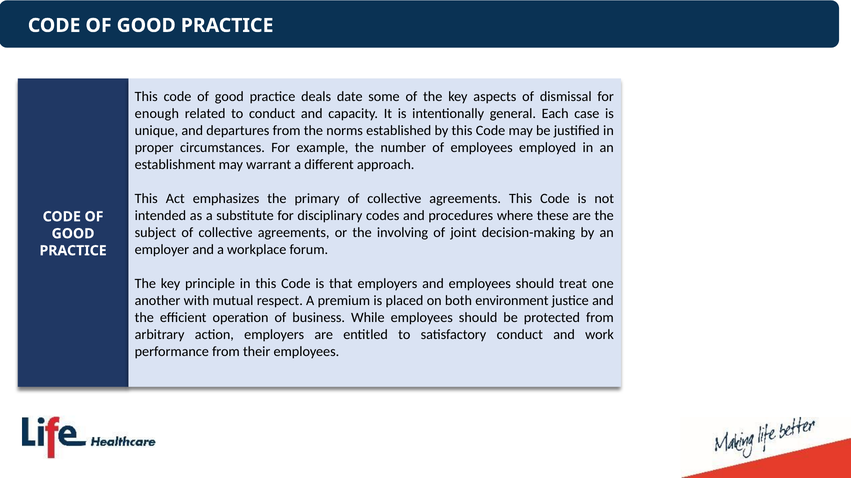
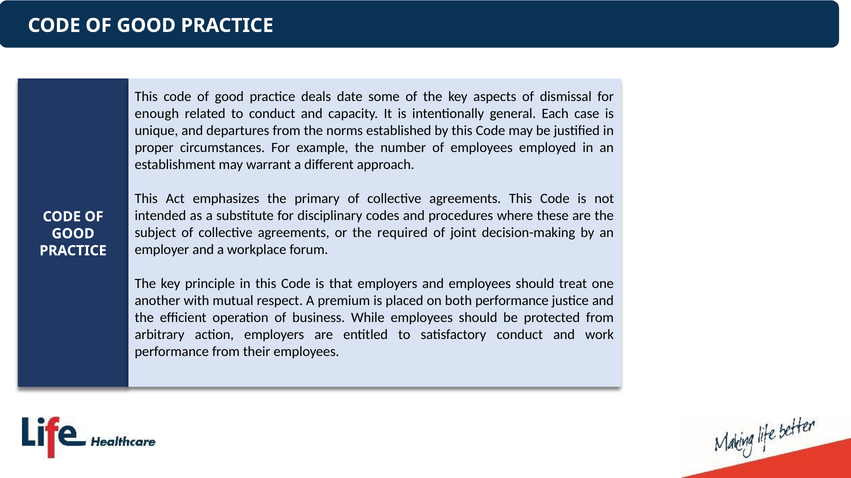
involving: involving -> required
both environment: environment -> performance
